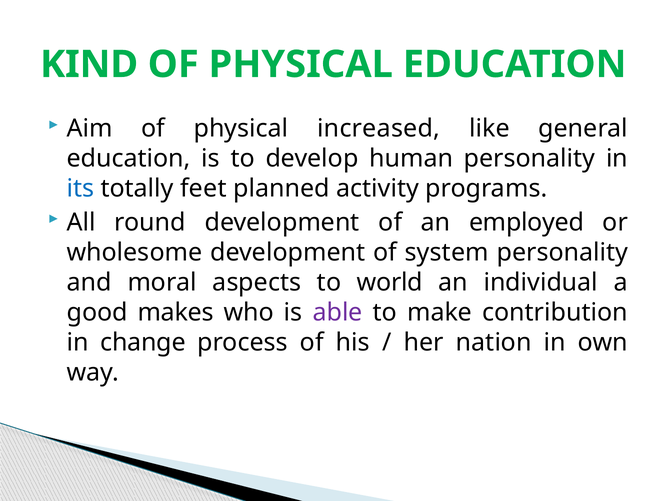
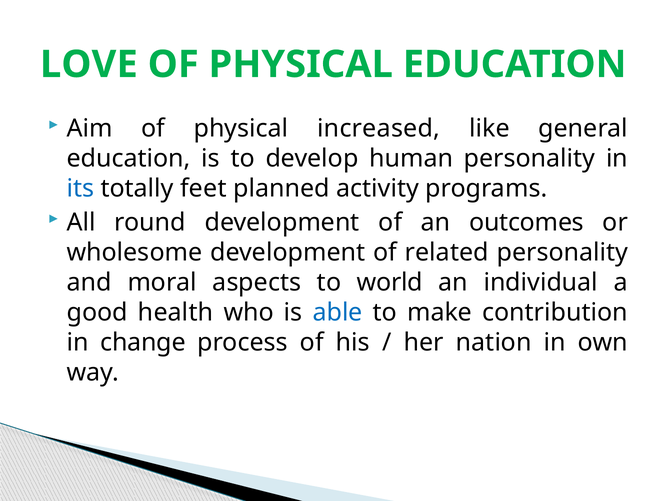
KIND: KIND -> LOVE
employed: employed -> outcomes
system: system -> related
makes: makes -> health
able colour: purple -> blue
